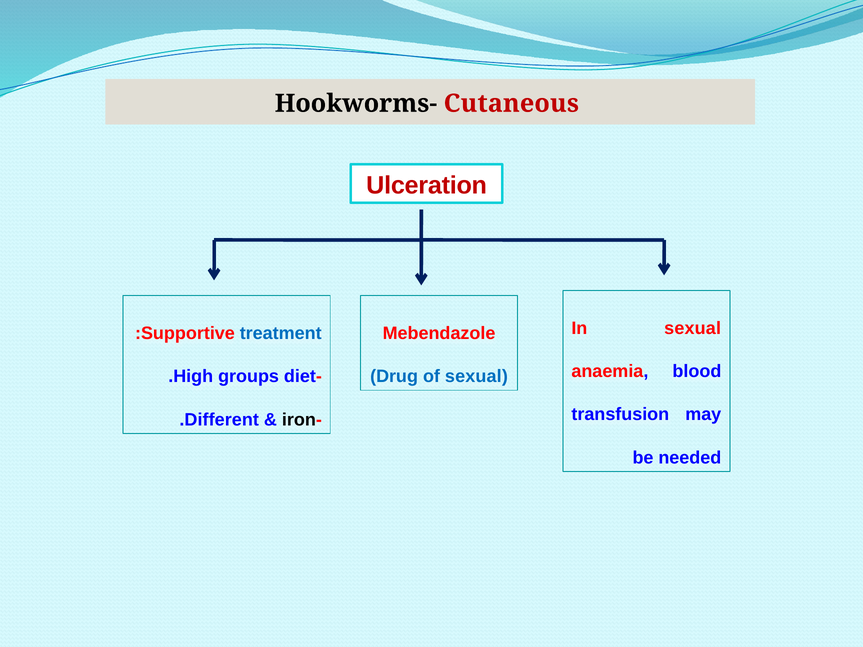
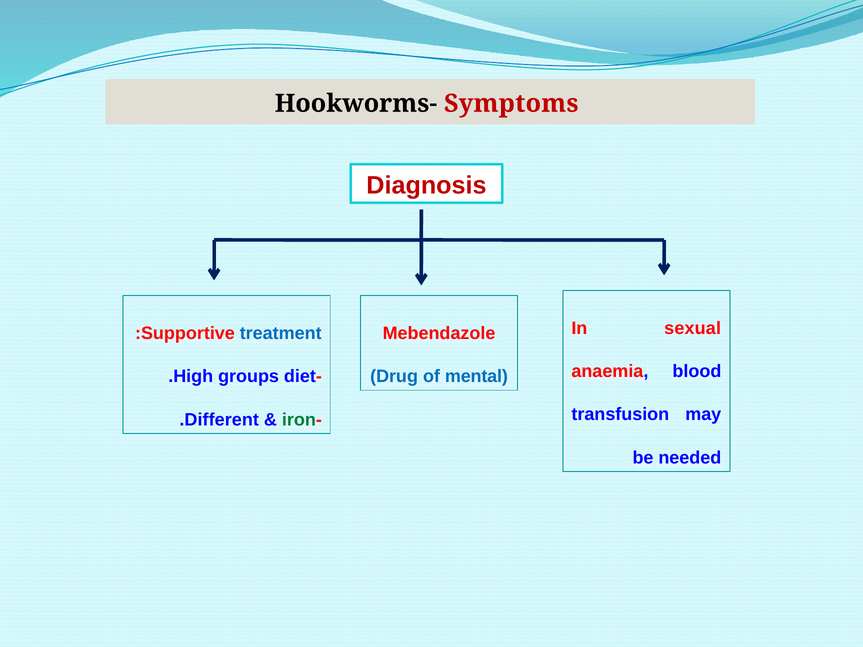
Cutaneous: Cutaneous -> Symptoms
Ulceration: Ulceration -> Diagnosis
of sexual: sexual -> mental
iron colour: black -> green
